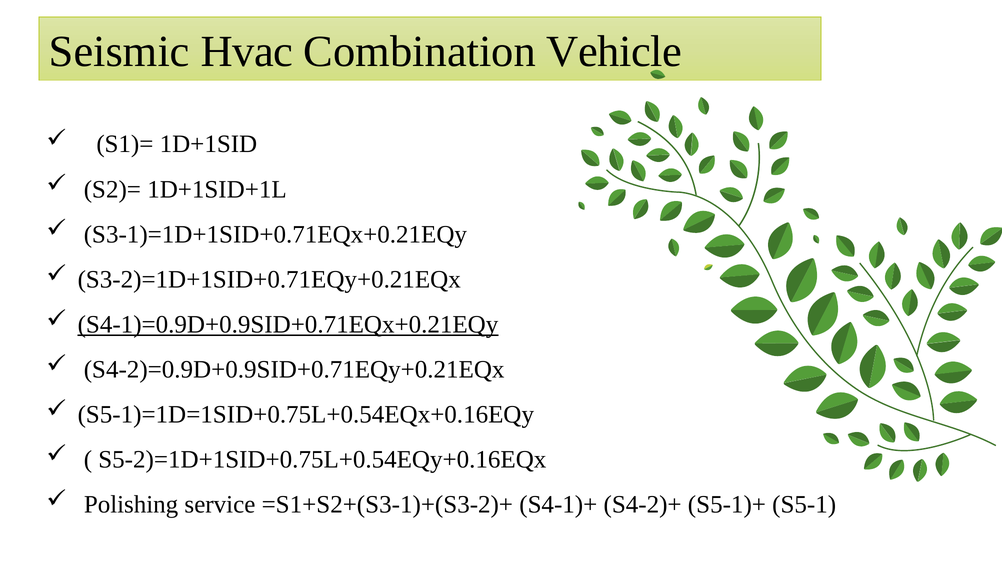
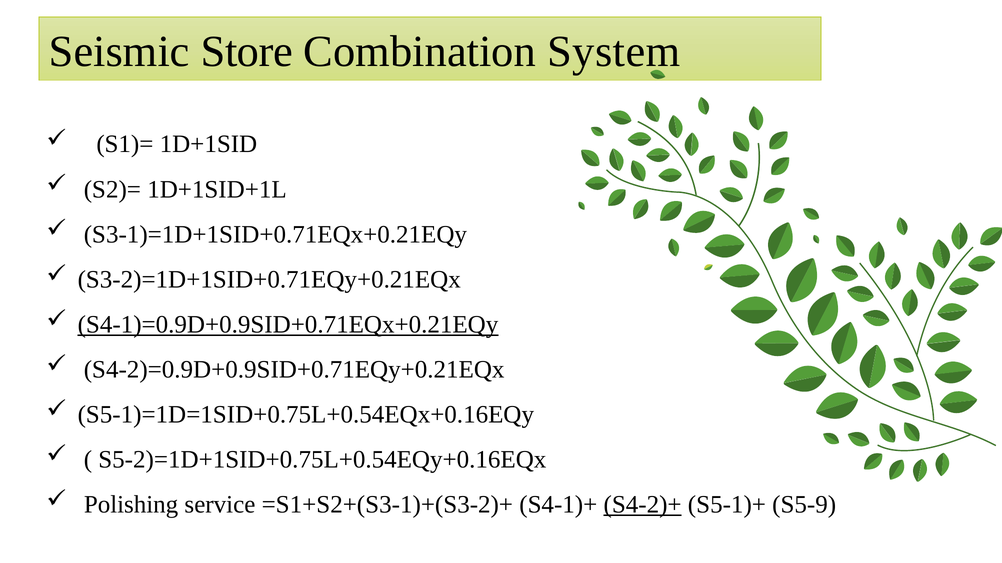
Hvac: Hvac -> Store
Vehicle: Vehicle -> System
S4-2)+ underline: none -> present
S5-1: S5-1 -> S5-9
